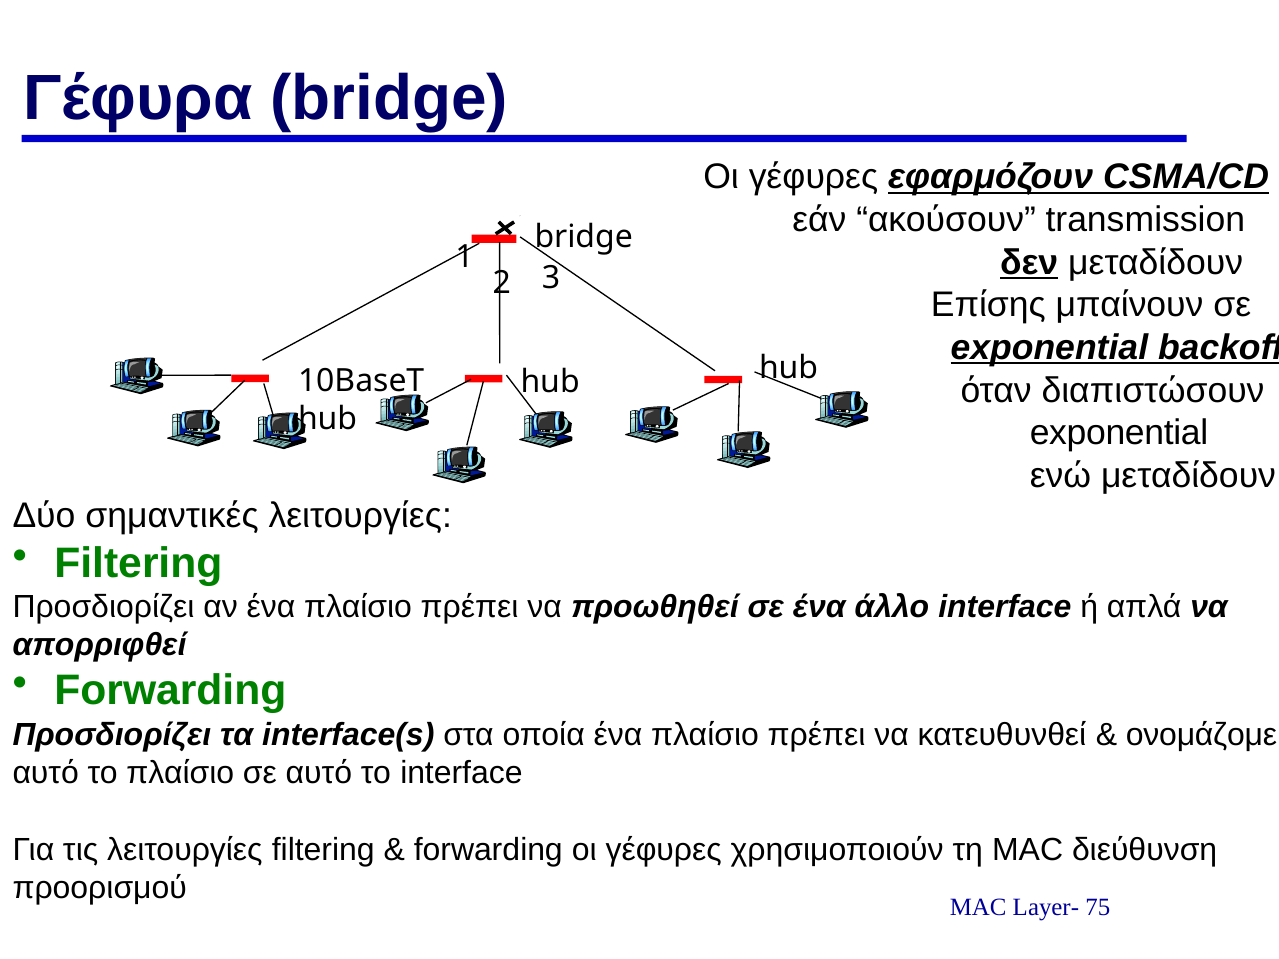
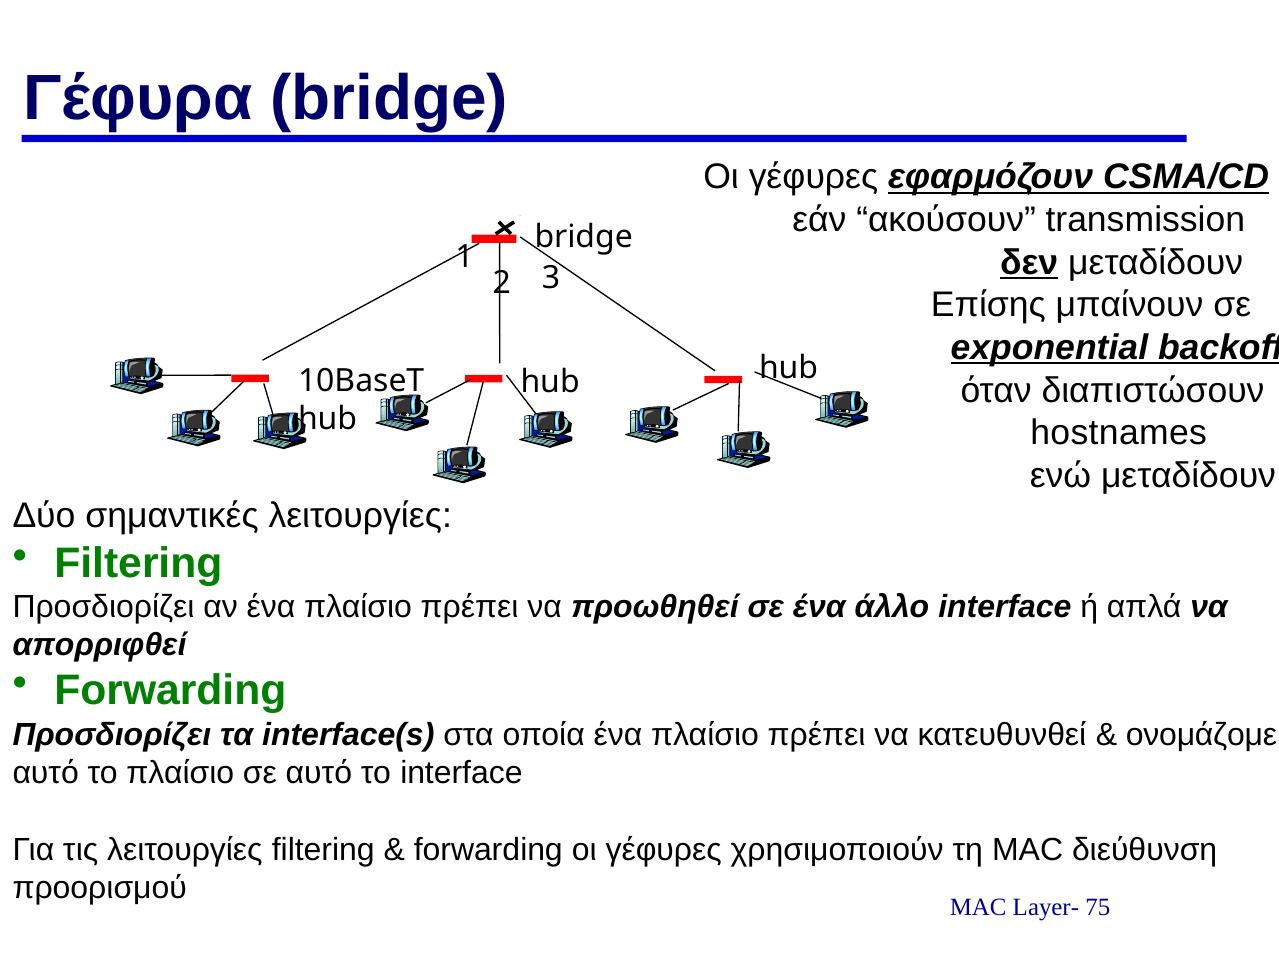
exponential at (1119, 433): exponential -> hostnames
